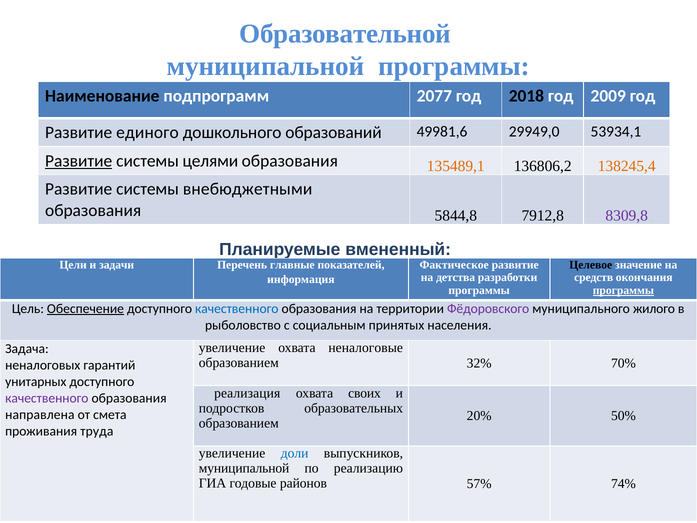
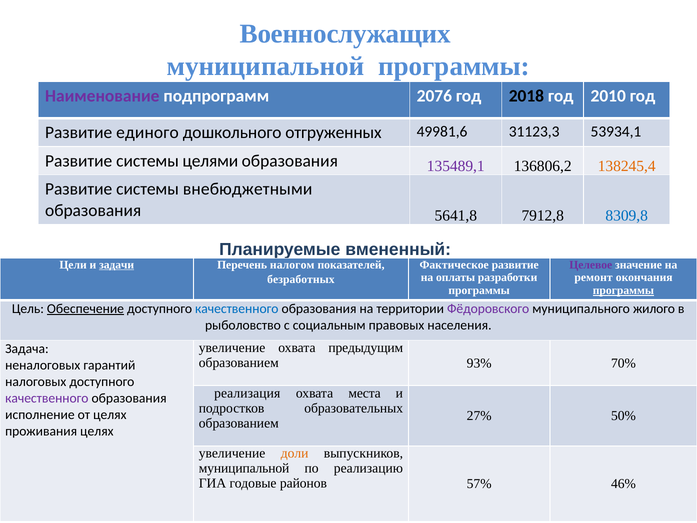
Образовательной: Образовательной -> Военнослужащих
Наименование colour: black -> purple
2077: 2077 -> 2076
2009: 2009 -> 2010
образований: образований -> отгруженных
29949,0: 29949,0 -> 31123,3
Развитие at (79, 161) underline: present -> none
135489,1 colour: orange -> purple
5844,8: 5844,8 -> 5641,8
8309,8 colour: purple -> blue
задачи underline: none -> present
главные: главные -> налогом
Целевое colour: black -> purple
детства: детства -> оплаты
средств: средств -> ремонт
информация: информация -> безработных
принятых: принятых -> правовых
неналоговые: неналоговые -> предыдущим
32%: 32% -> 93%
унитарных: унитарных -> налоговых
своих: своих -> места
направлена: направлена -> исполнение
от смета: смета -> целях
20%: 20% -> 27%
проживания труда: труда -> целях
доли colour: blue -> orange
74%: 74% -> 46%
